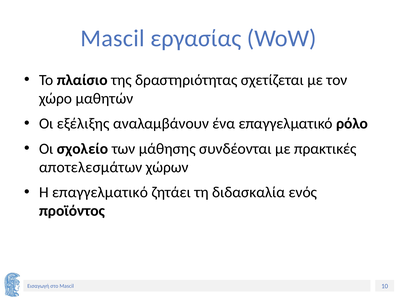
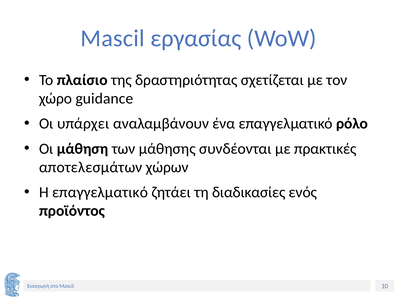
μαθητών: μαθητών -> guidance
εξέλιξης: εξέλιξης -> υπάρχει
σχολείο: σχολείο -> μάθηση
διδασκαλία: διδασκαλία -> διαδικασίες
